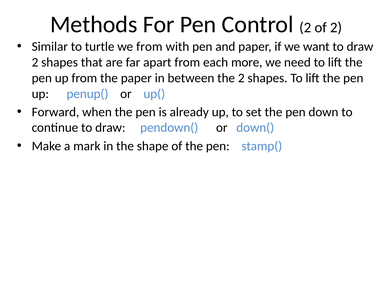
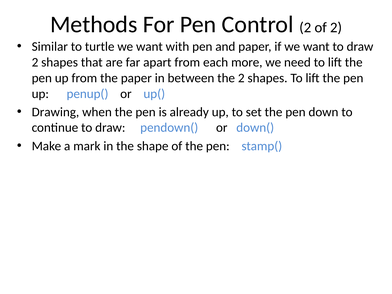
from at (149, 47): from -> want
Forward: Forward -> Drawing
